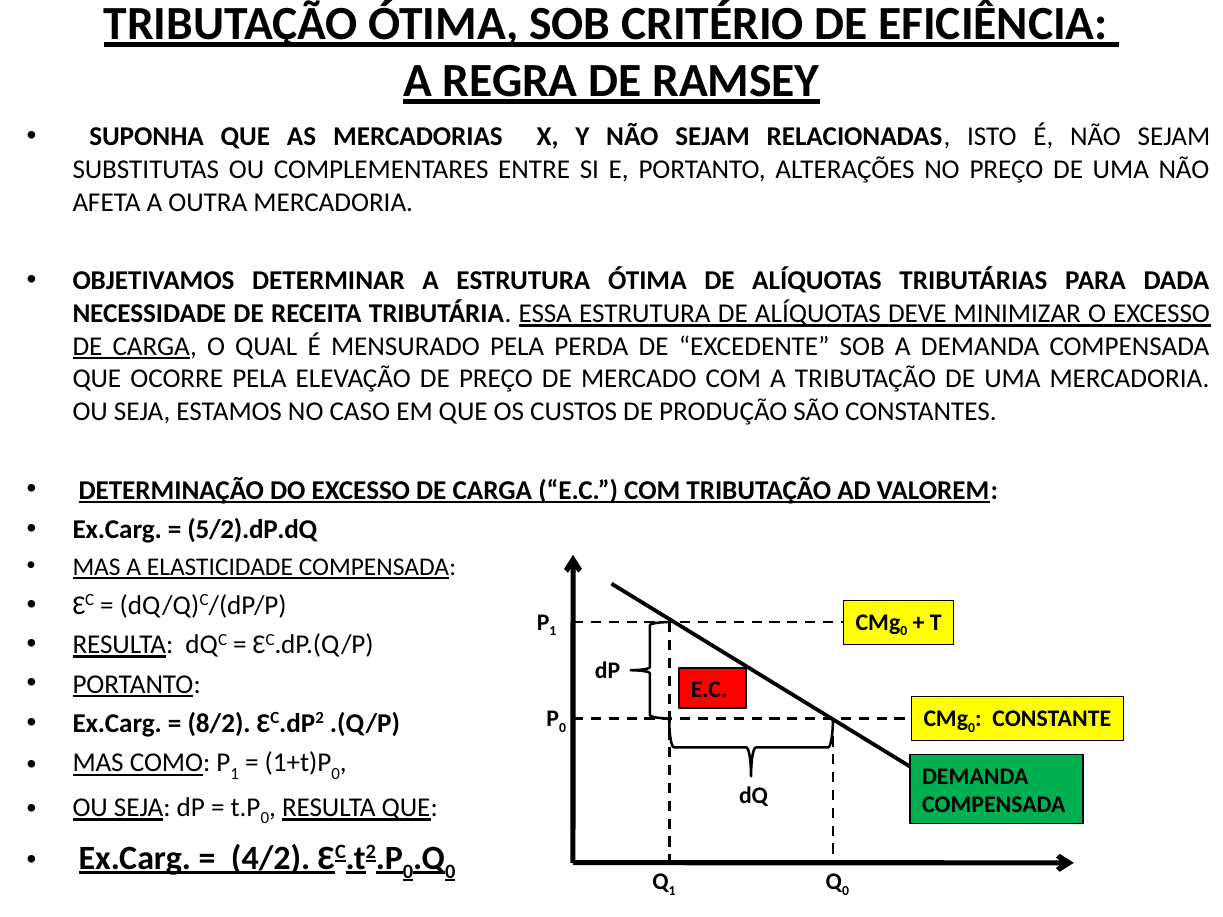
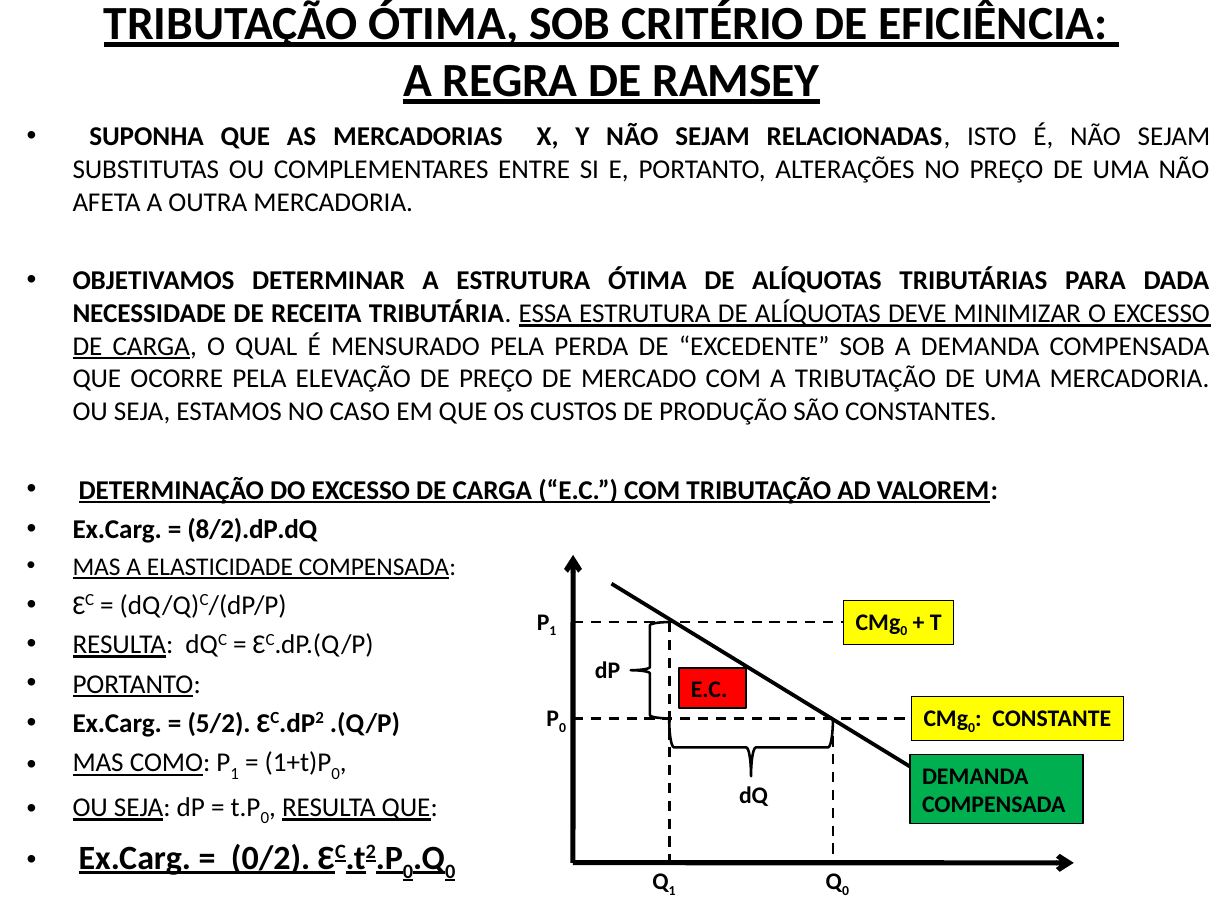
5/2).dP.dQ: 5/2).dP.dQ -> 8/2).dP.dQ
8/2: 8/2 -> 5/2
4/2: 4/2 -> 0/2
